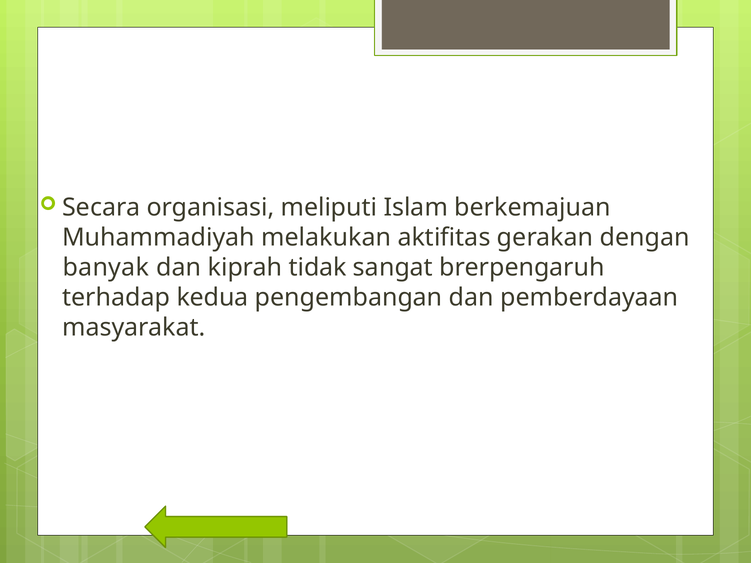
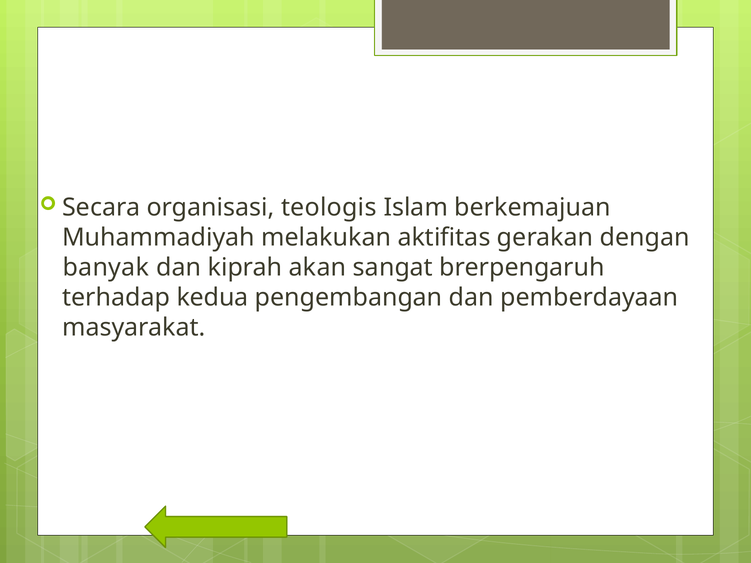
meliputi: meliputi -> teologis
tidak: tidak -> akan
